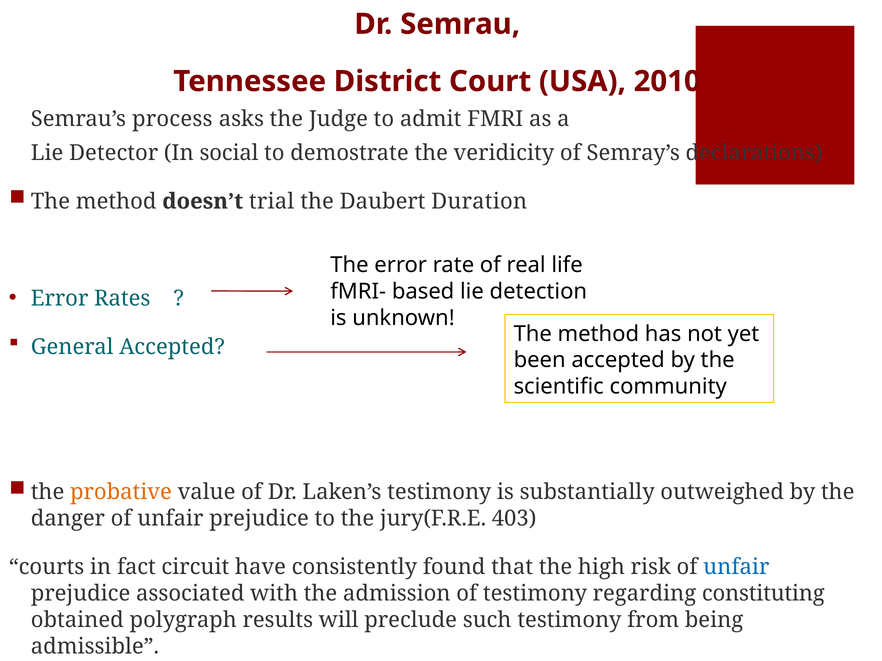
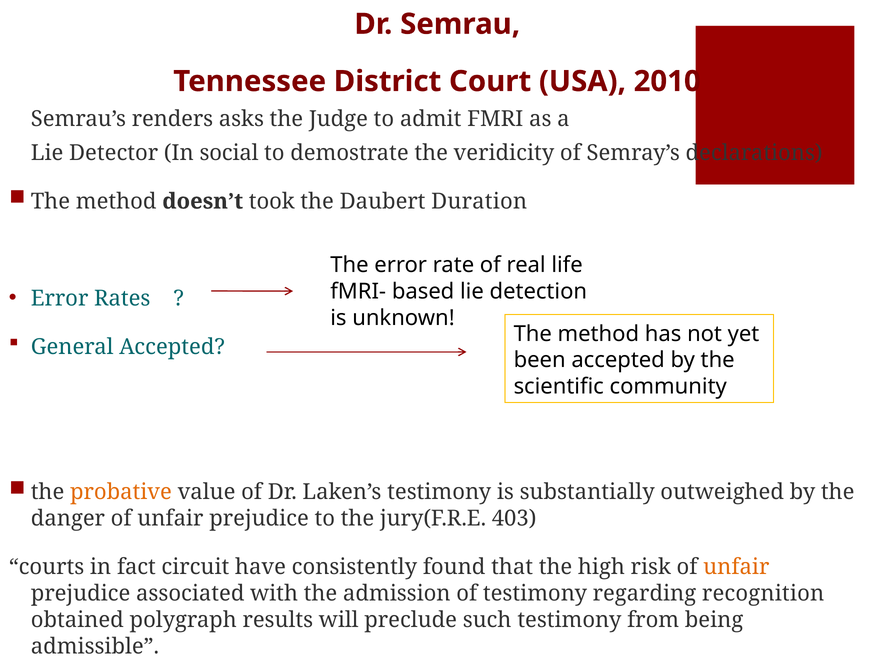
process: process -> renders
trial: trial -> took
unfair at (736, 568) colour: blue -> orange
constituting: constituting -> recognition
